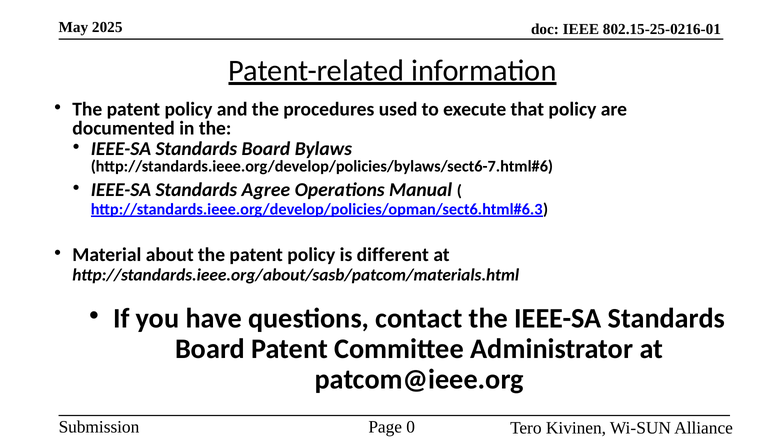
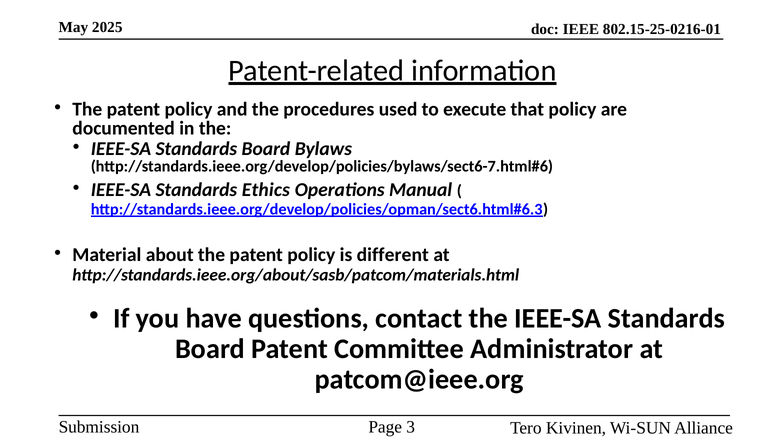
Agree: Agree -> Ethics
0: 0 -> 3
